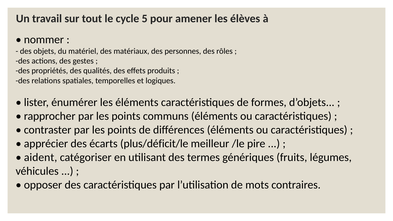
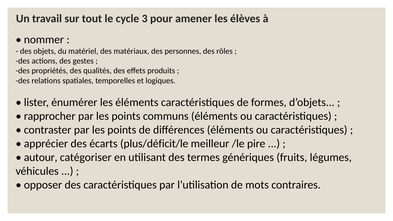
5: 5 -> 3
aident: aident -> autour
